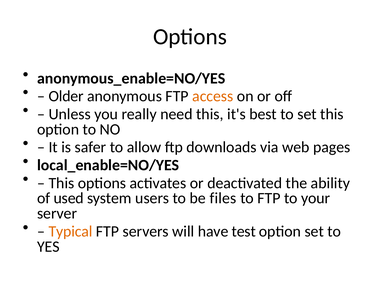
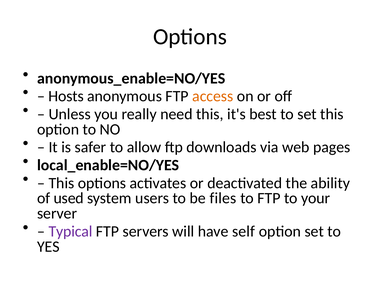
Older: Older -> Hosts
Typical colour: orange -> purple
test: test -> self
